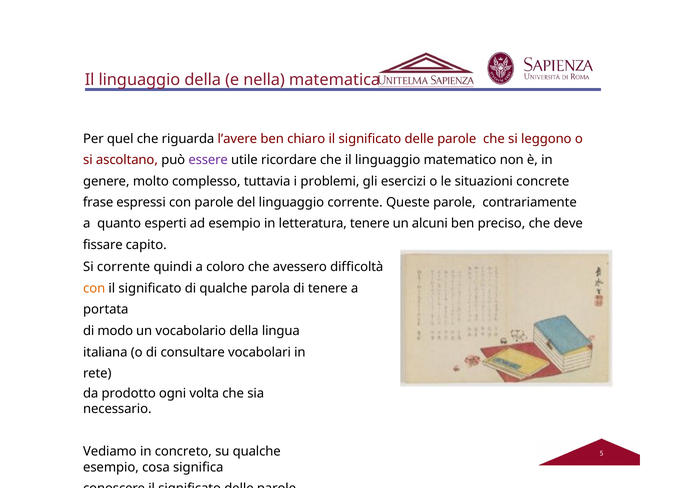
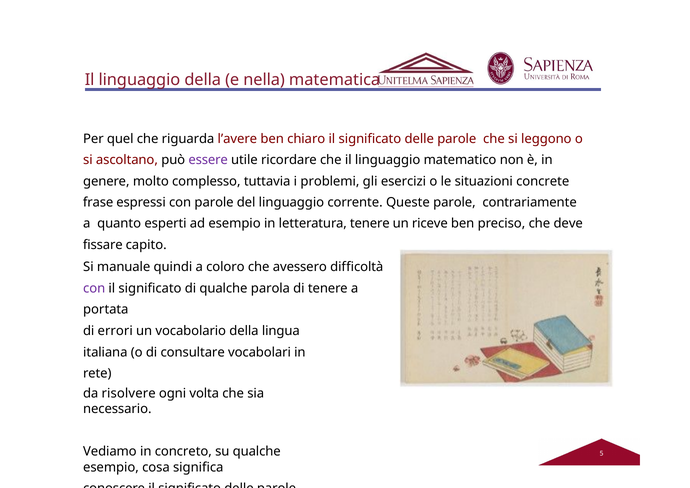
alcuni: alcuni -> riceve
Si corrente: corrente -> manuale
con at (94, 288) colour: orange -> purple
modo: modo -> errori
prodotto: prodotto -> risolvere
